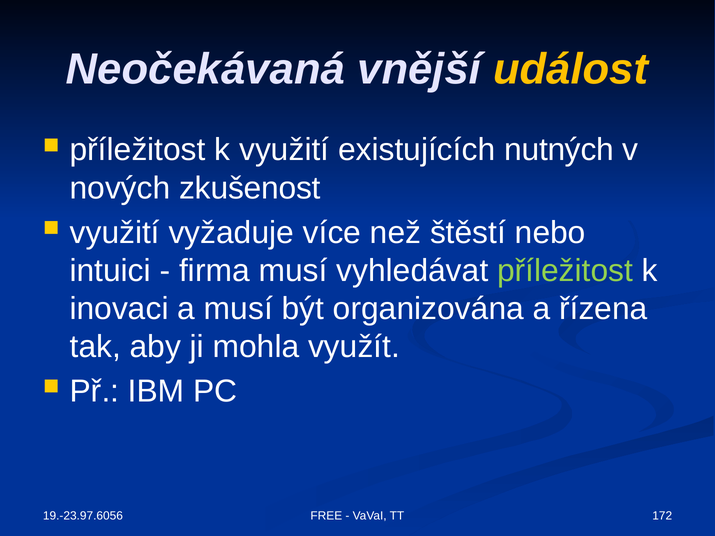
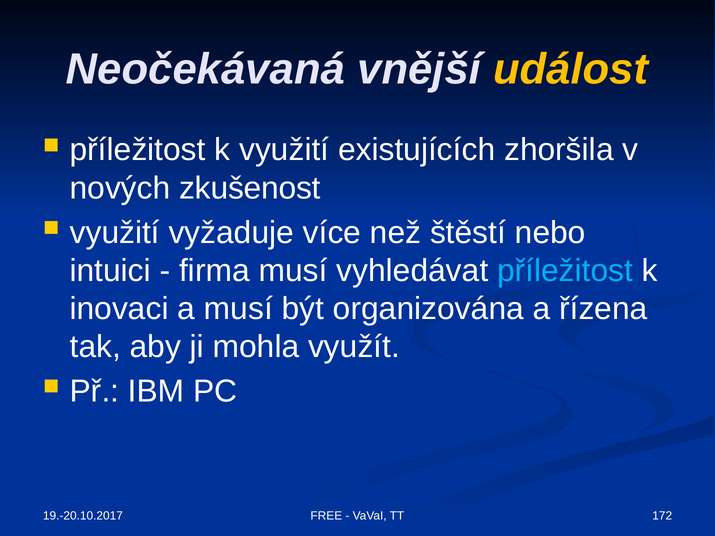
nutných: nutných -> zhoršila
příležitost at (565, 271) colour: light green -> light blue
19.-23.97.6056: 19.-23.97.6056 -> 19.-20.10.2017
